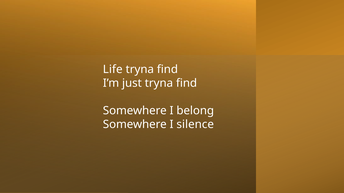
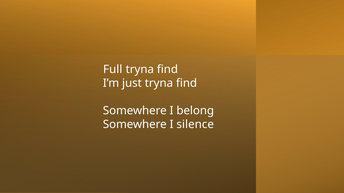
Life: Life -> Full
